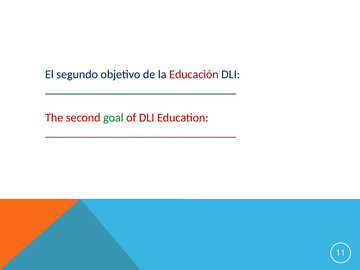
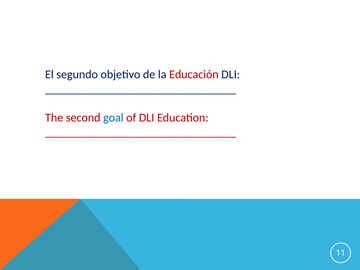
goal colour: green -> blue
